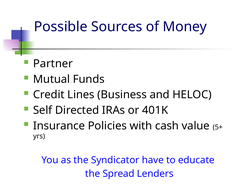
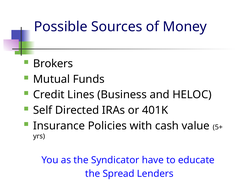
Partner: Partner -> Brokers
